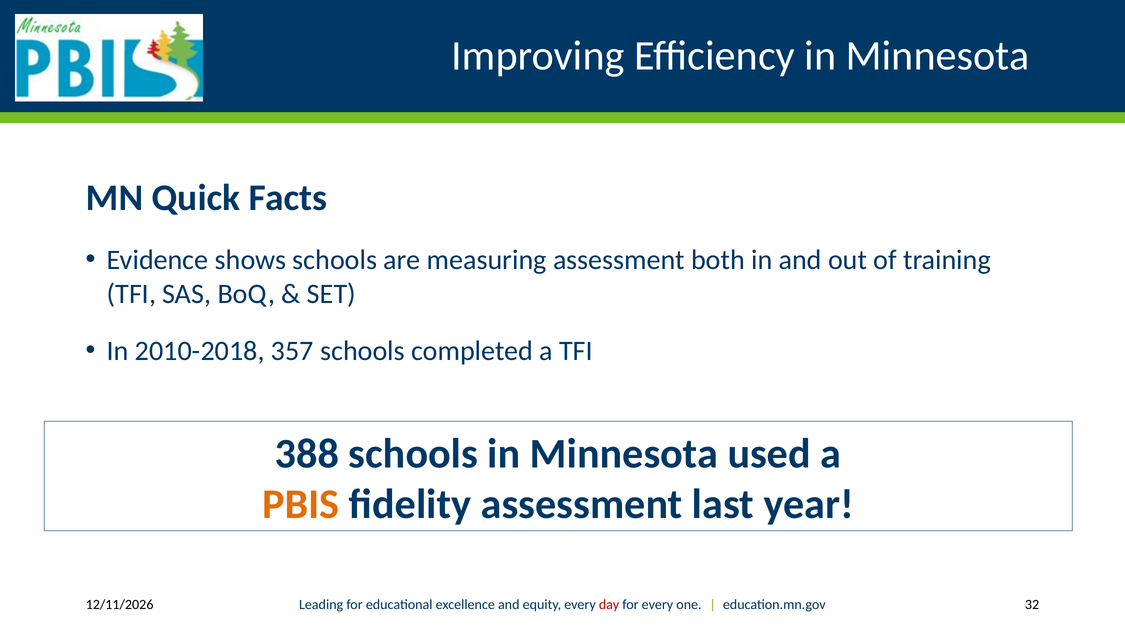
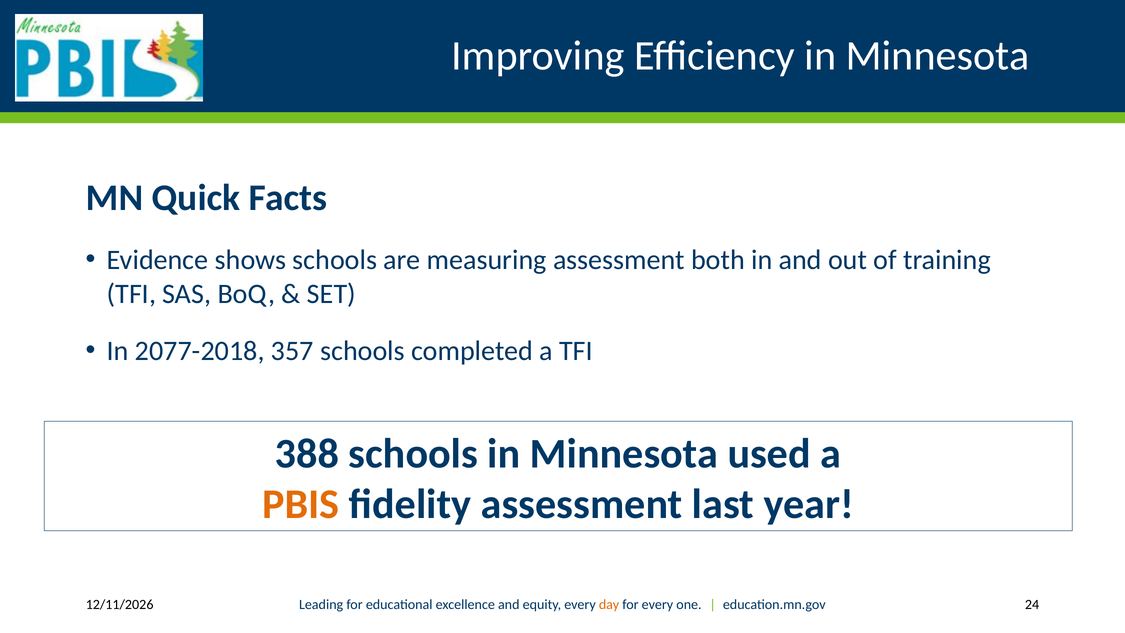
2010-2018: 2010-2018 -> 2077-2018
32: 32 -> 24
day colour: red -> orange
